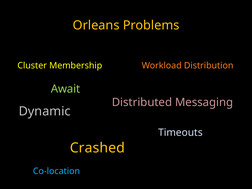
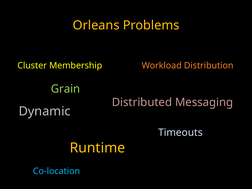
Await: Await -> Grain
Crashed: Crashed -> Runtime
